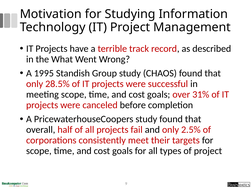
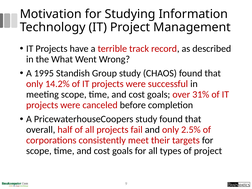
28.5%: 28.5% -> 14.2%
